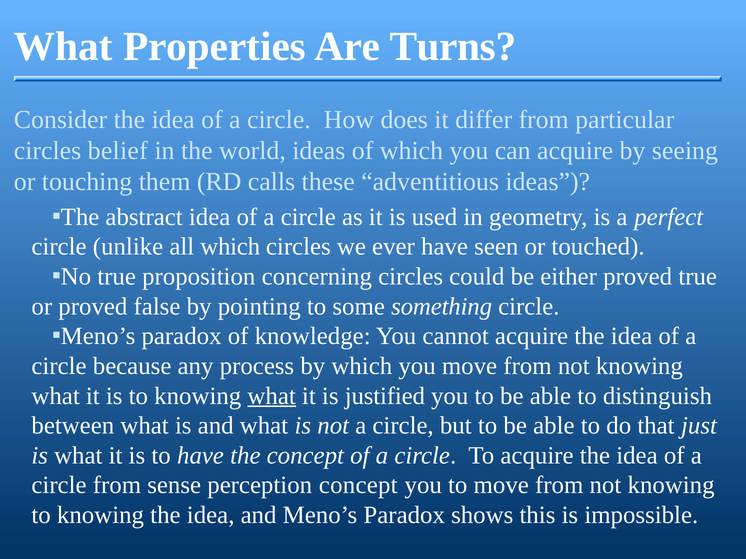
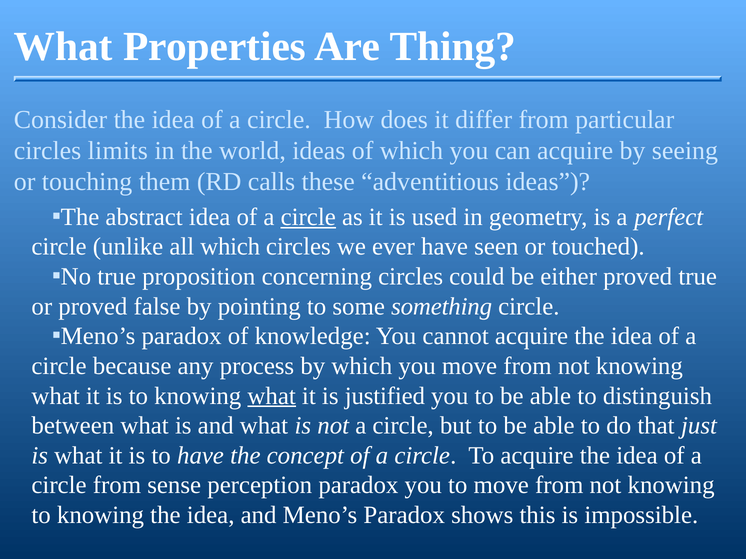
Turns: Turns -> Thing
belief: belief -> limits
circle at (308, 217) underline: none -> present
perception concept: concept -> paradox
